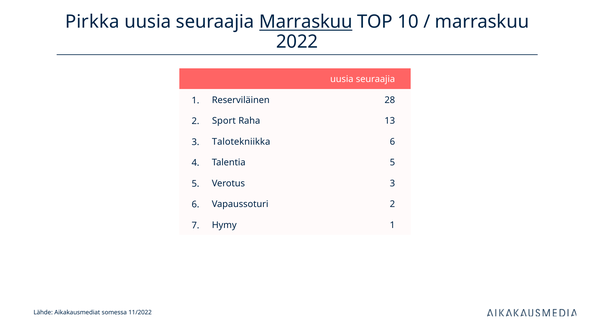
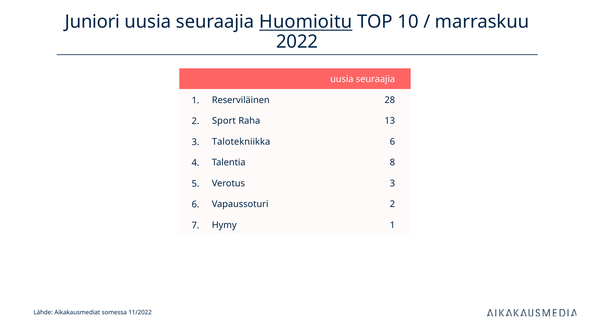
Pirkka: Pirkka -> Juniori
seuraajia Marraskuu: Marraskuu -> Huomioitu
Talentia 5: 5 -> 8
